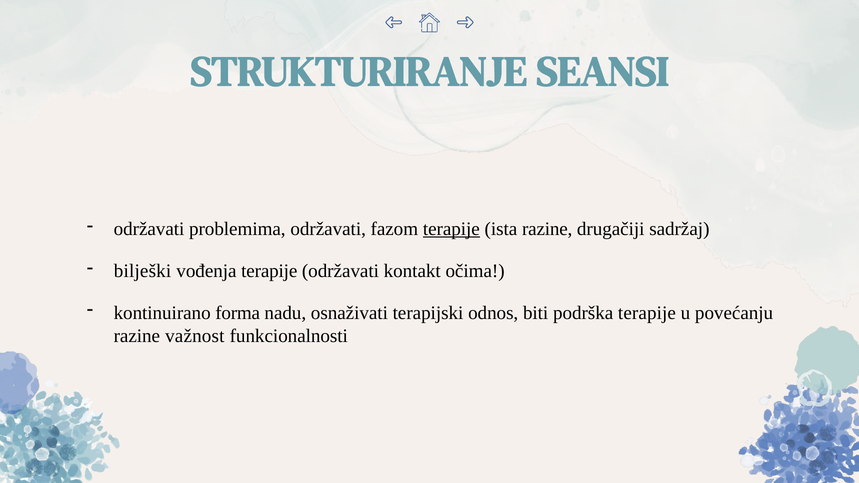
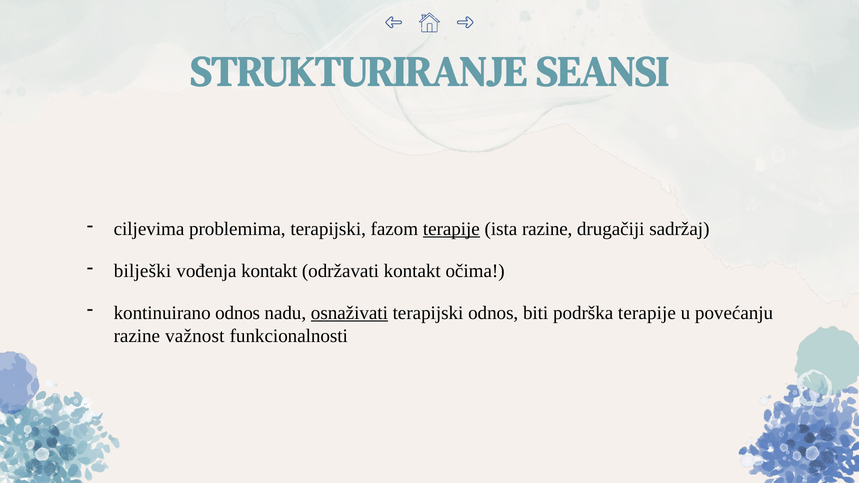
održavati at (149, 229): održavati -> ciljevima
problemima održavati: održavati -> terapijski
vođenja terapije: terapije -> kontakt
kontinuirano forma: forma -> odnos
osnaživati underline: none -> present
